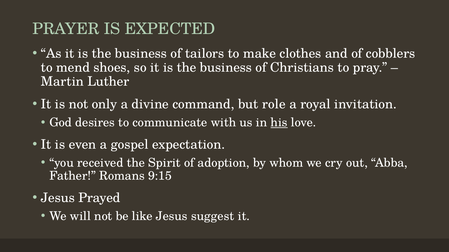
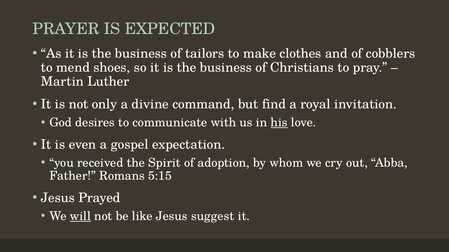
role: role -> find
9:15: 9:15 -> 5:15
will underline: none -> present
